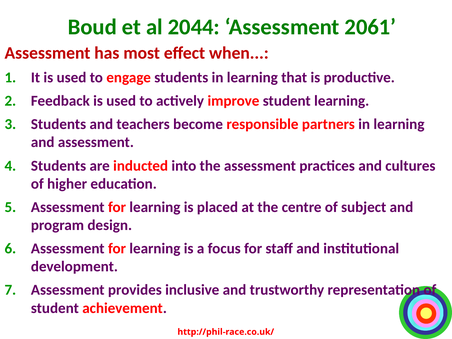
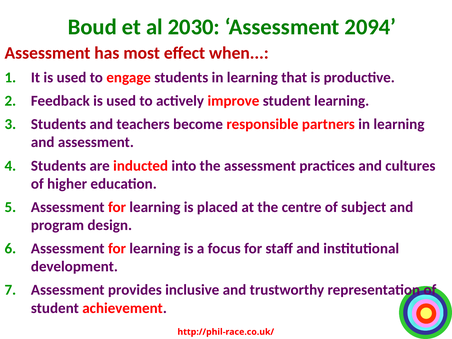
2044: 2044 -> 2030
2061: 2061 -> 2094
